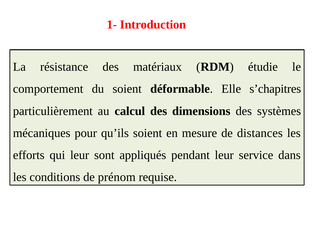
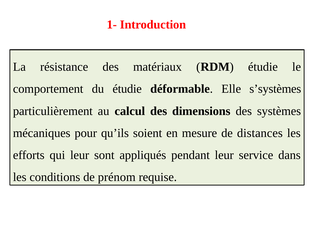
du soient: soient -> étudie
s’chapitres: s’chapitres -> s’systèmes
